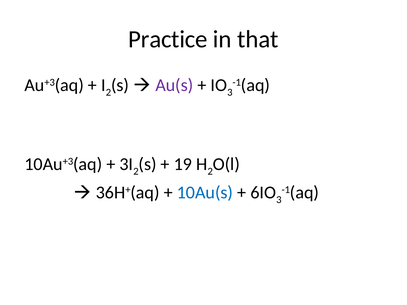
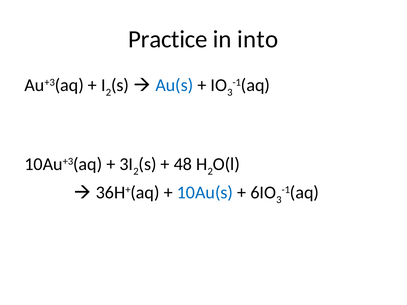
that: that -> into
Au(s colour: purple -> blue
19: 19 -> 48
